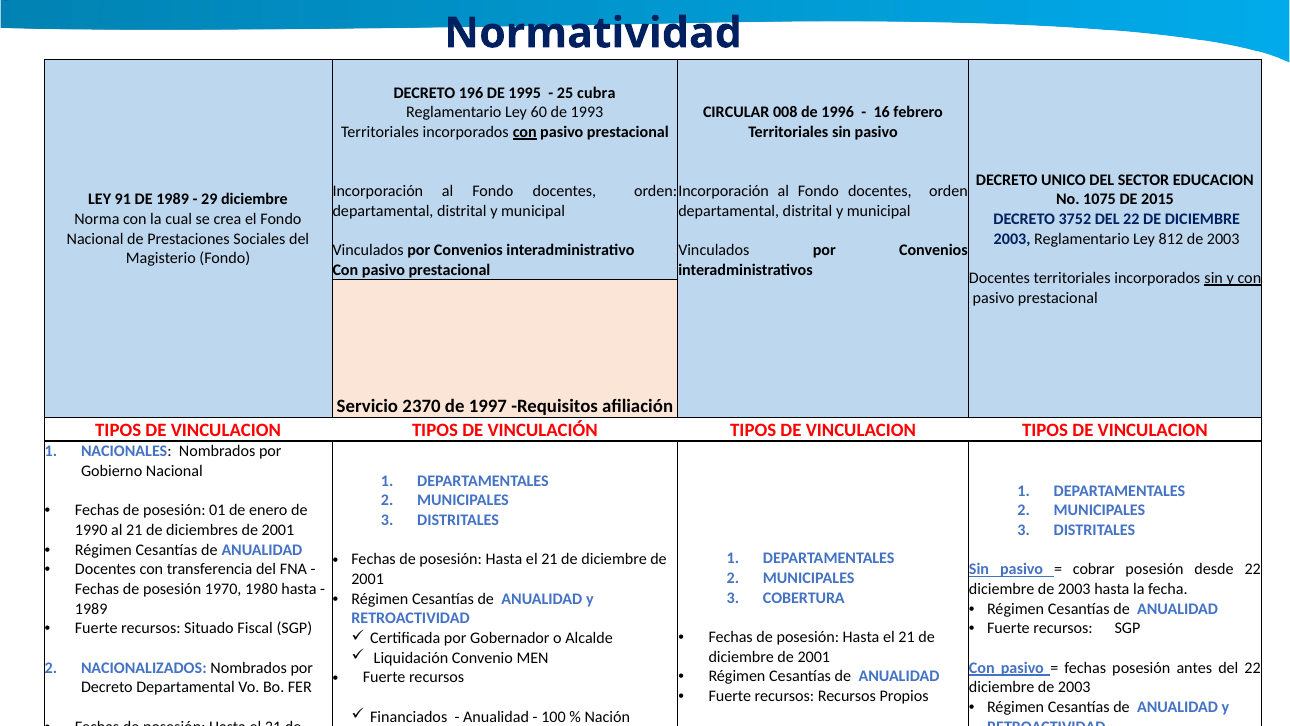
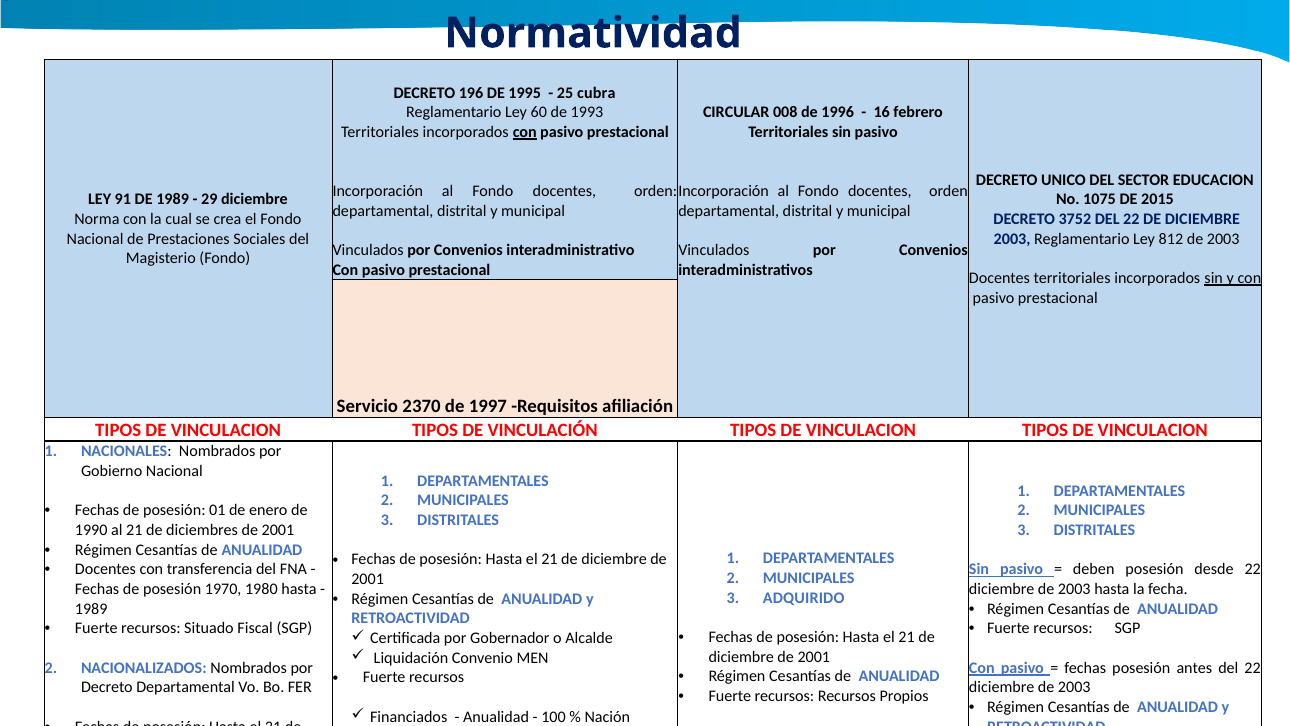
cobrar: cobrar -> deben
COBERTURA: COBERTURA -> ADQUIRIDO
